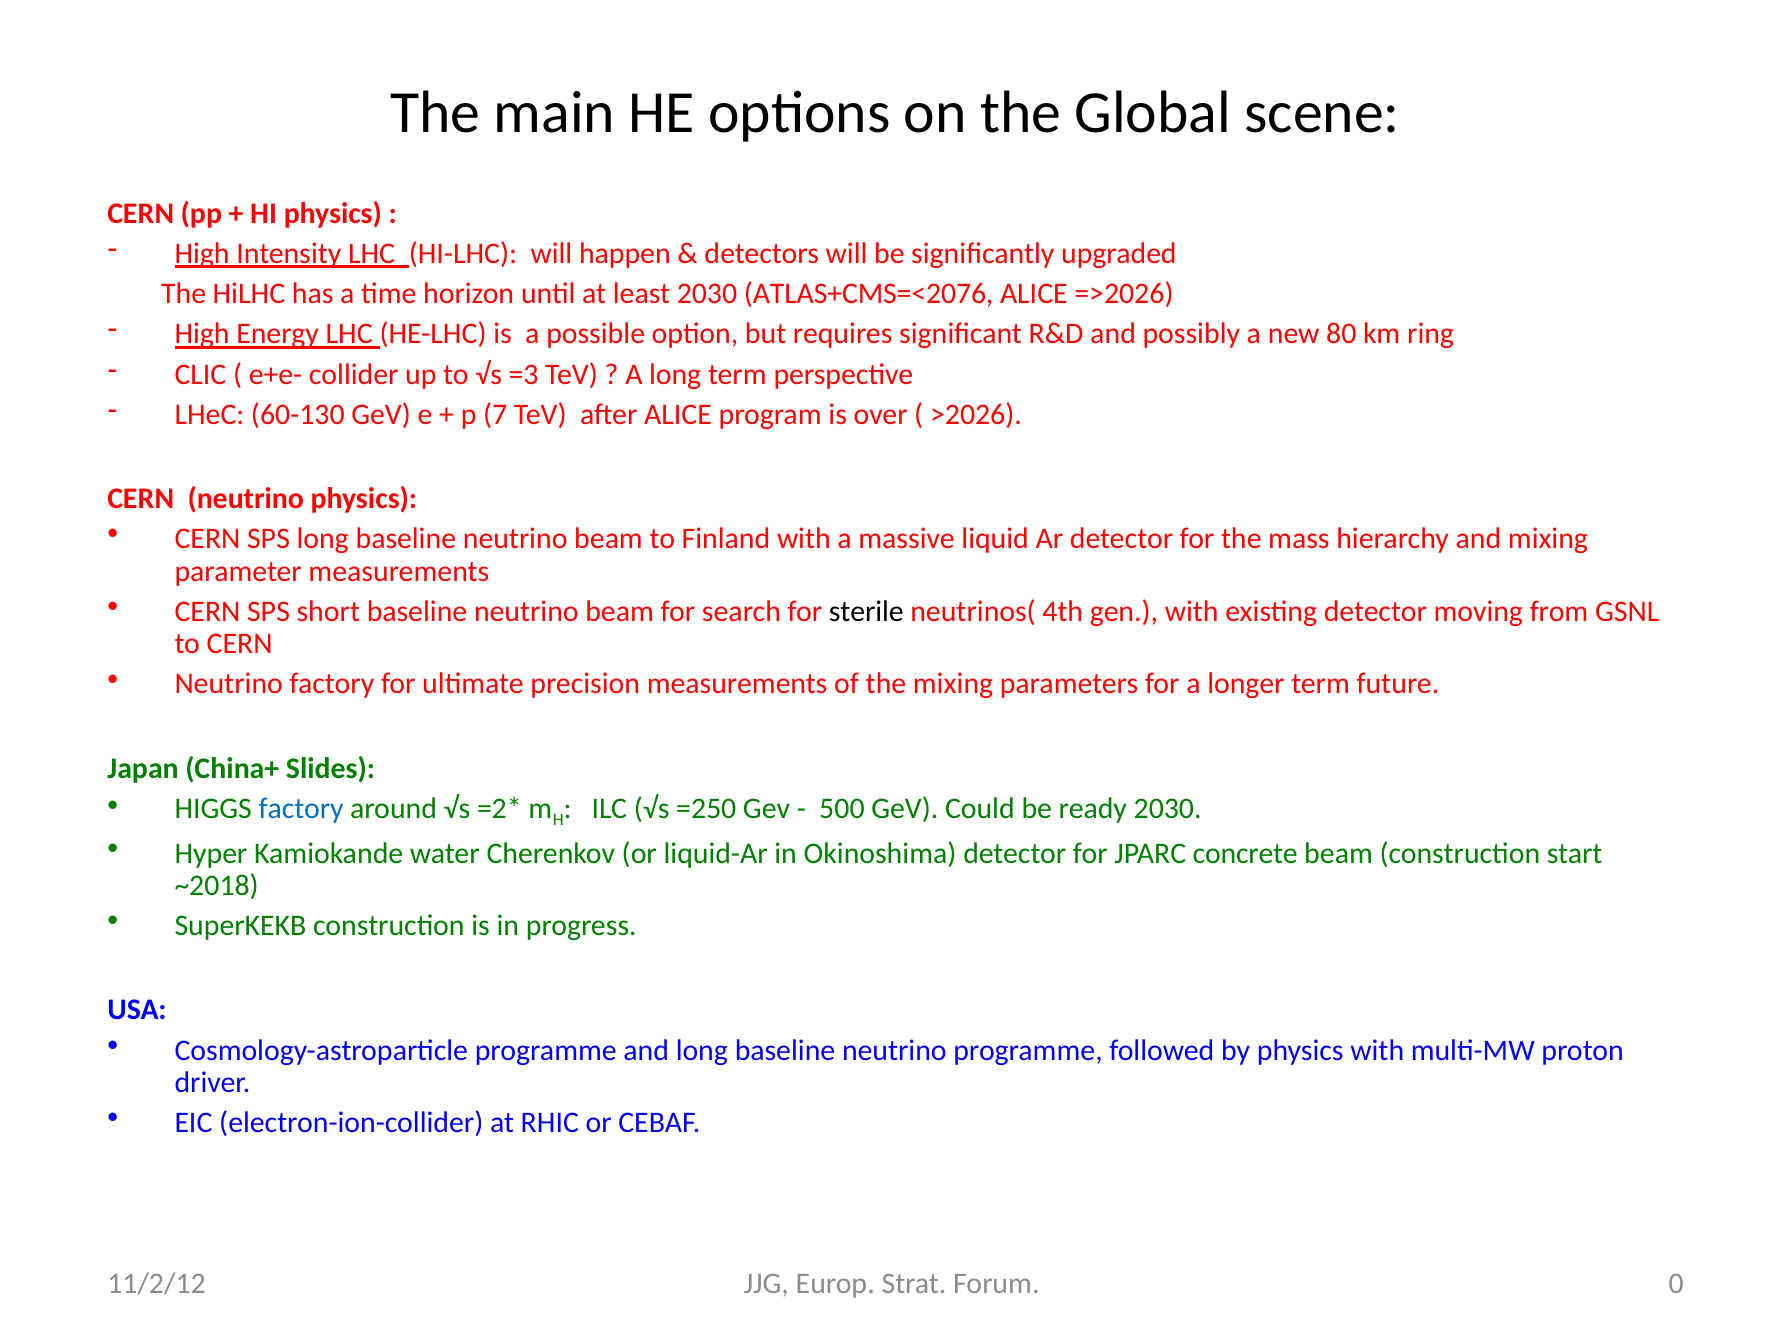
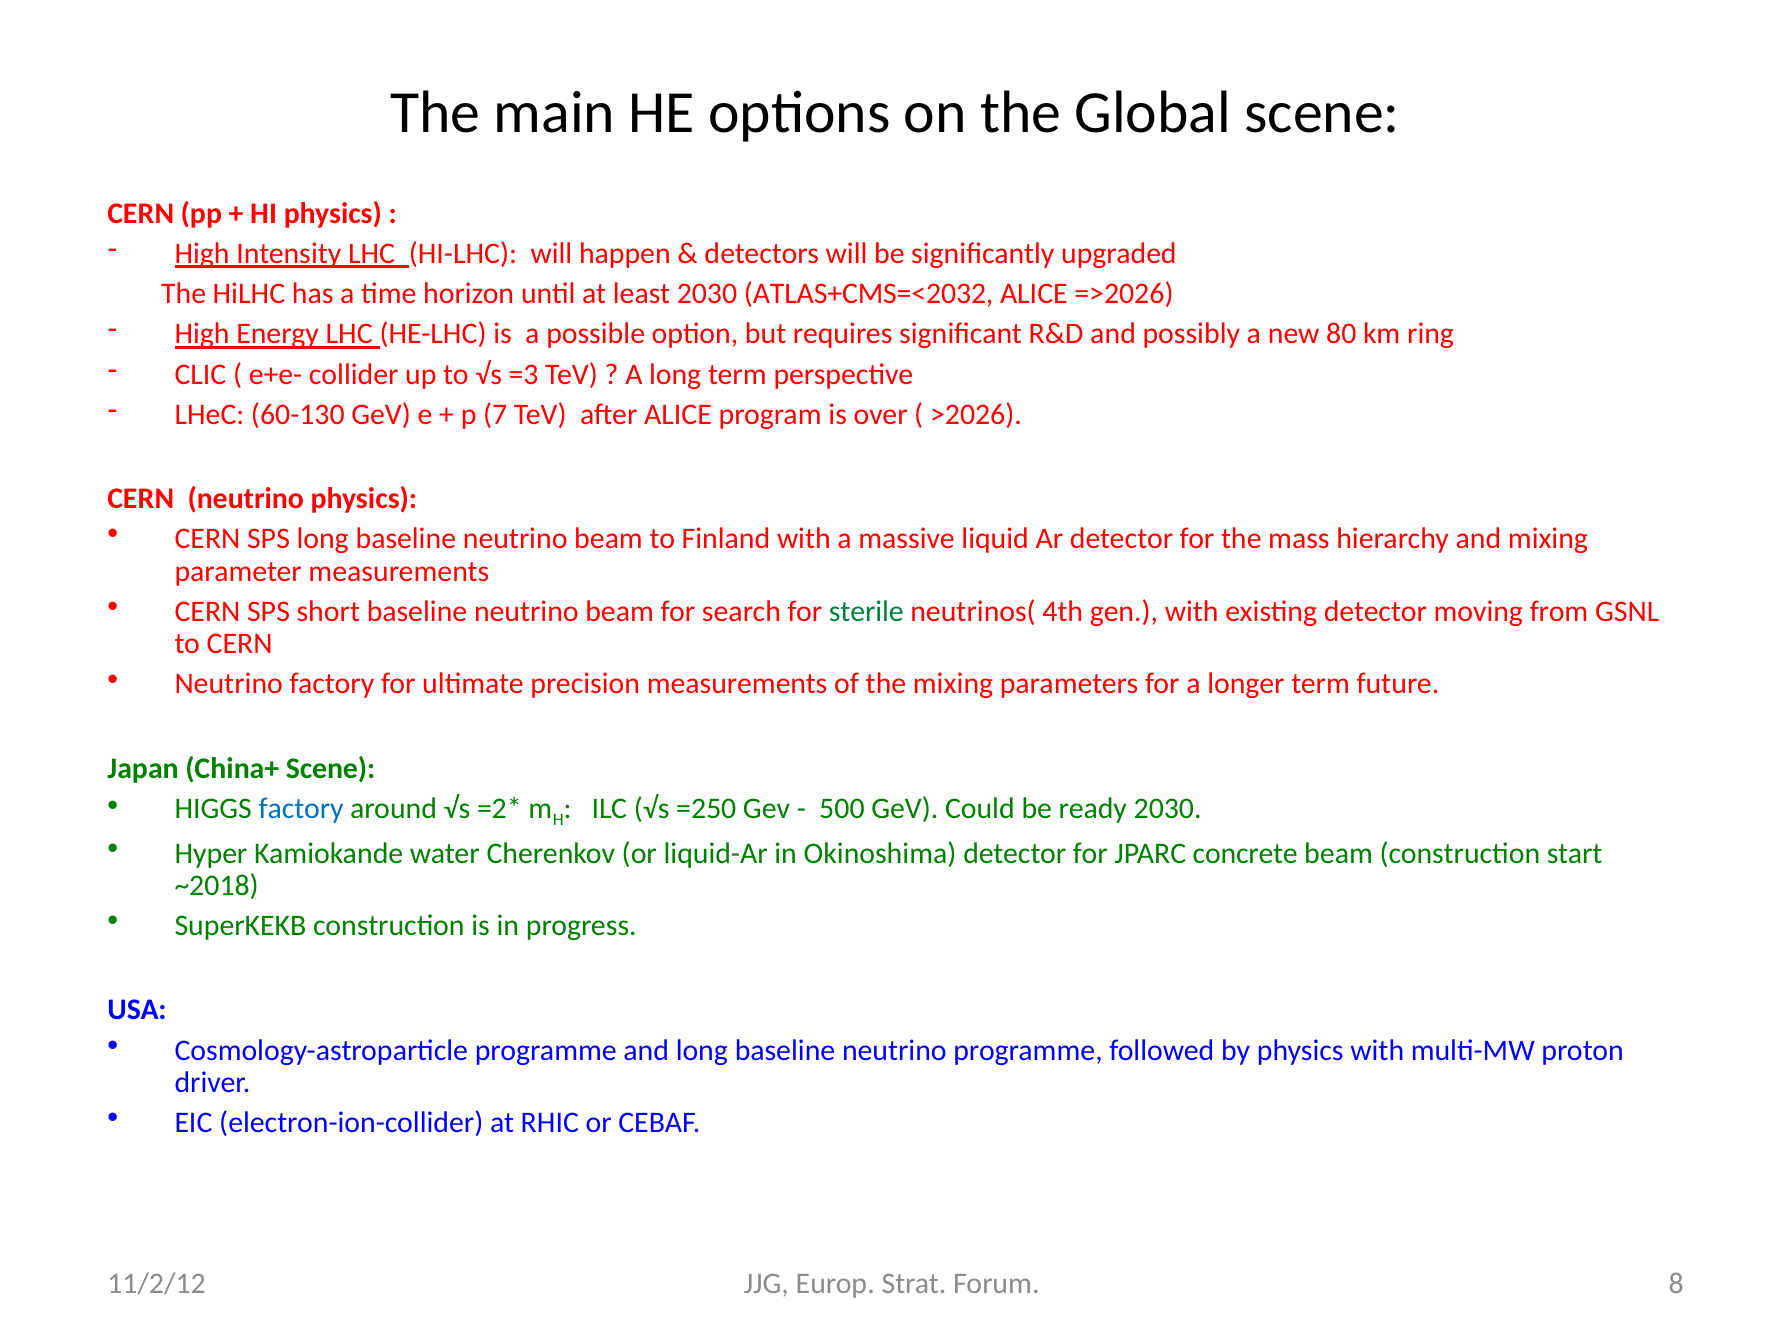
ATLAS+CMS=<2076: ATLAS+CMS=<2076 -> ATLAS+CMS=<2032
sterile colour: black -> green
China+ Slides: Slides -> Scene
0: 0 -> 8
